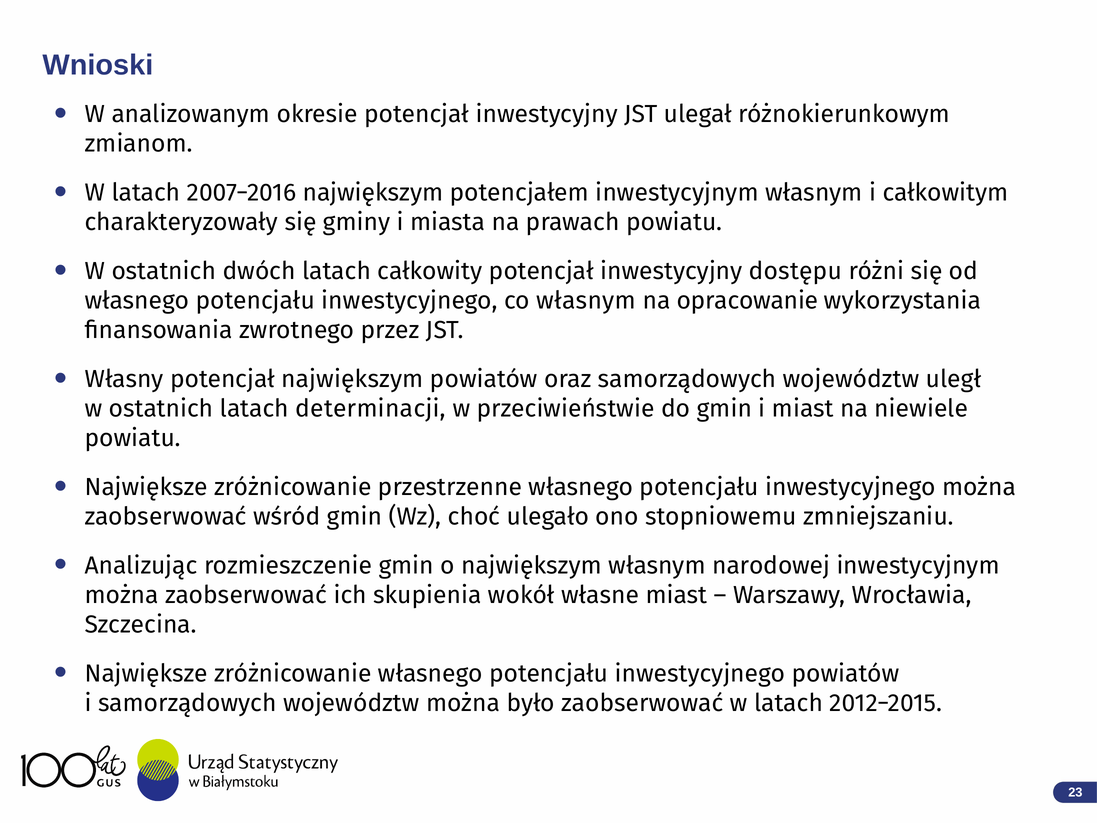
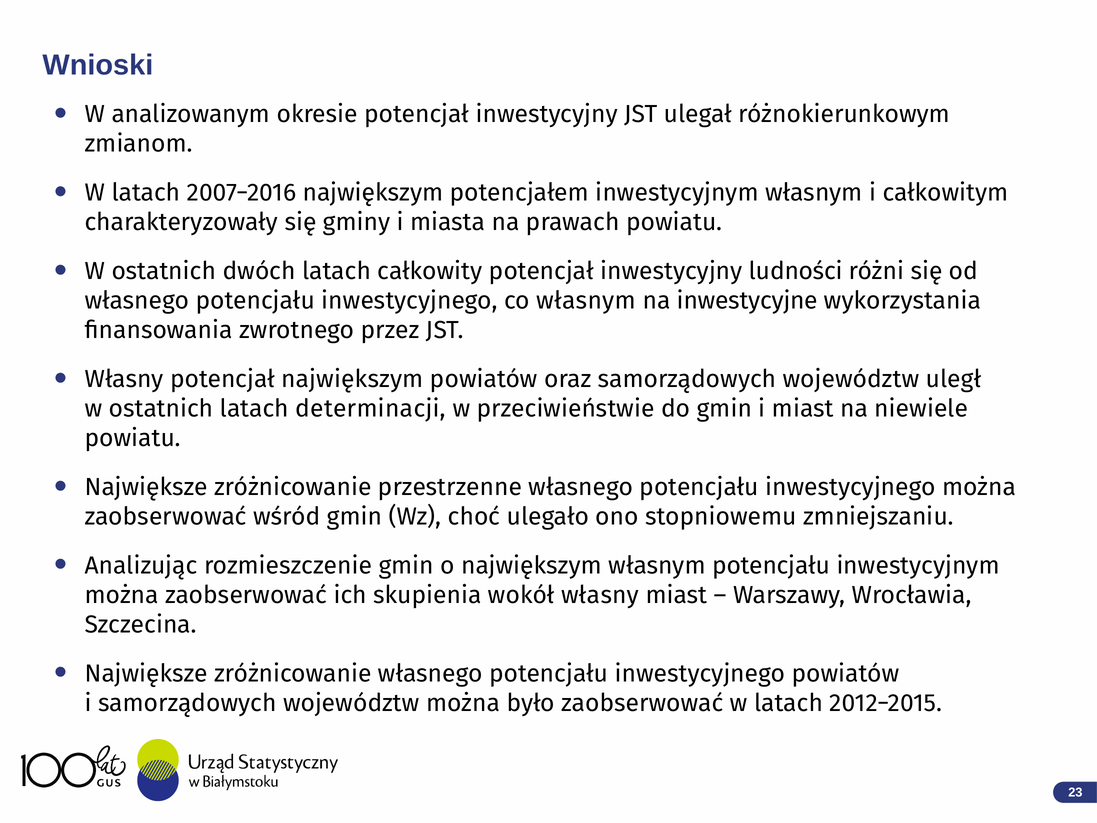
dostępu: dostępu -> ludności
opracowanie: opracowanie -> inwestycyjne
własnym narodowej: narodowej -> potencjału
wokół własne: własne -> własny
